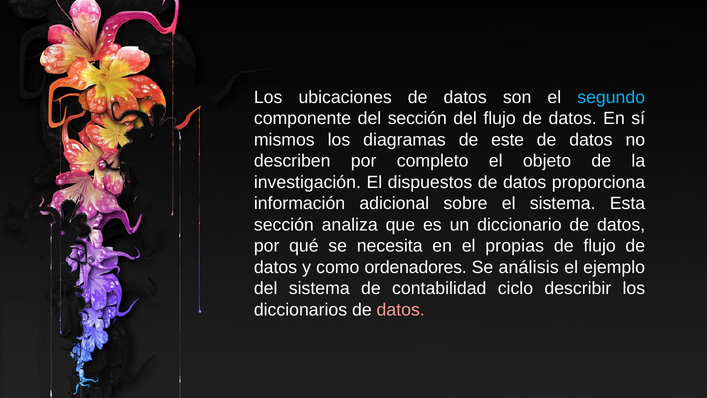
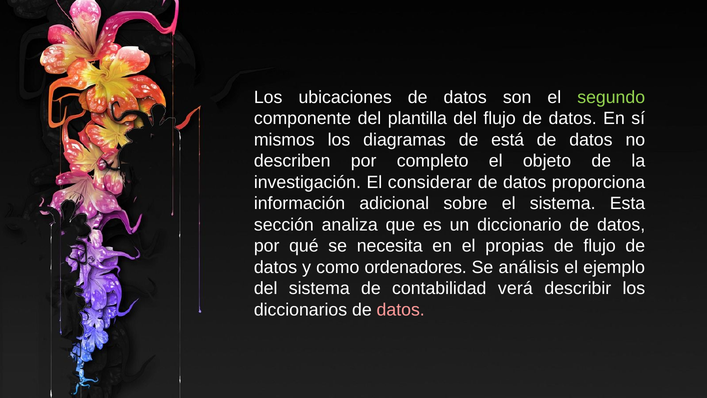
segundo colour: light blue -> light green
del sección: sección -> plantilla
este: este -> está
dispuestos: dispuestos -> considerar
ciclo: ciclo -> verá
